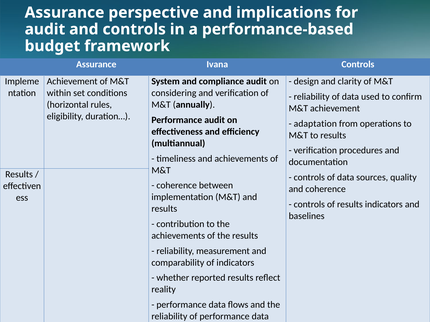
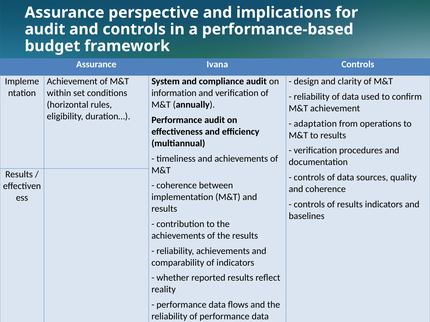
considering: considering -> information
reliability measurement: measurement -> achievements
